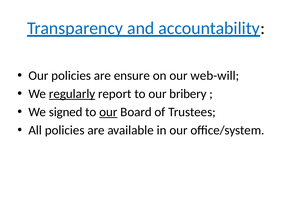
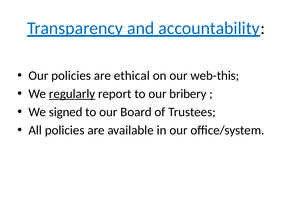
ensure: ensure -> ethical
web-will: web-will -> web-this
our at (108, 112) underline: present -> none
